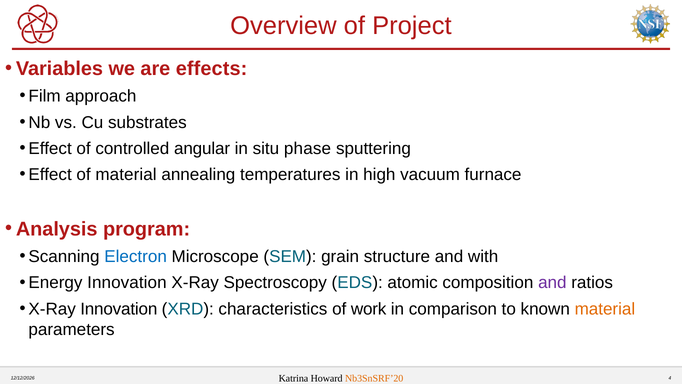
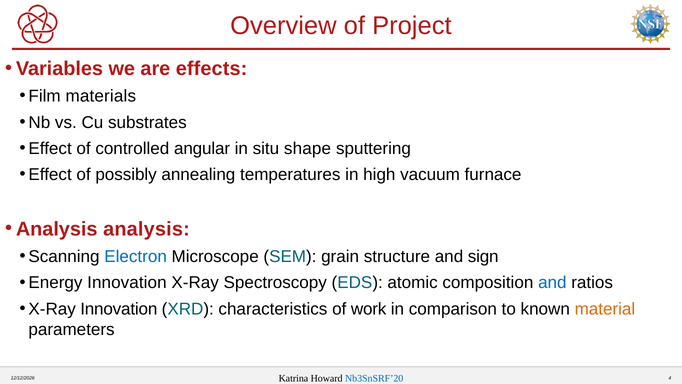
approach: approach -> materials
phase: phase -> shape
of material: material -> possibly
Analysis program: program -> analysis
with: with -> sign
and at (552, 283) colour: purple -> blue
Nb3SnSRF’20 colour: orange -> blue
